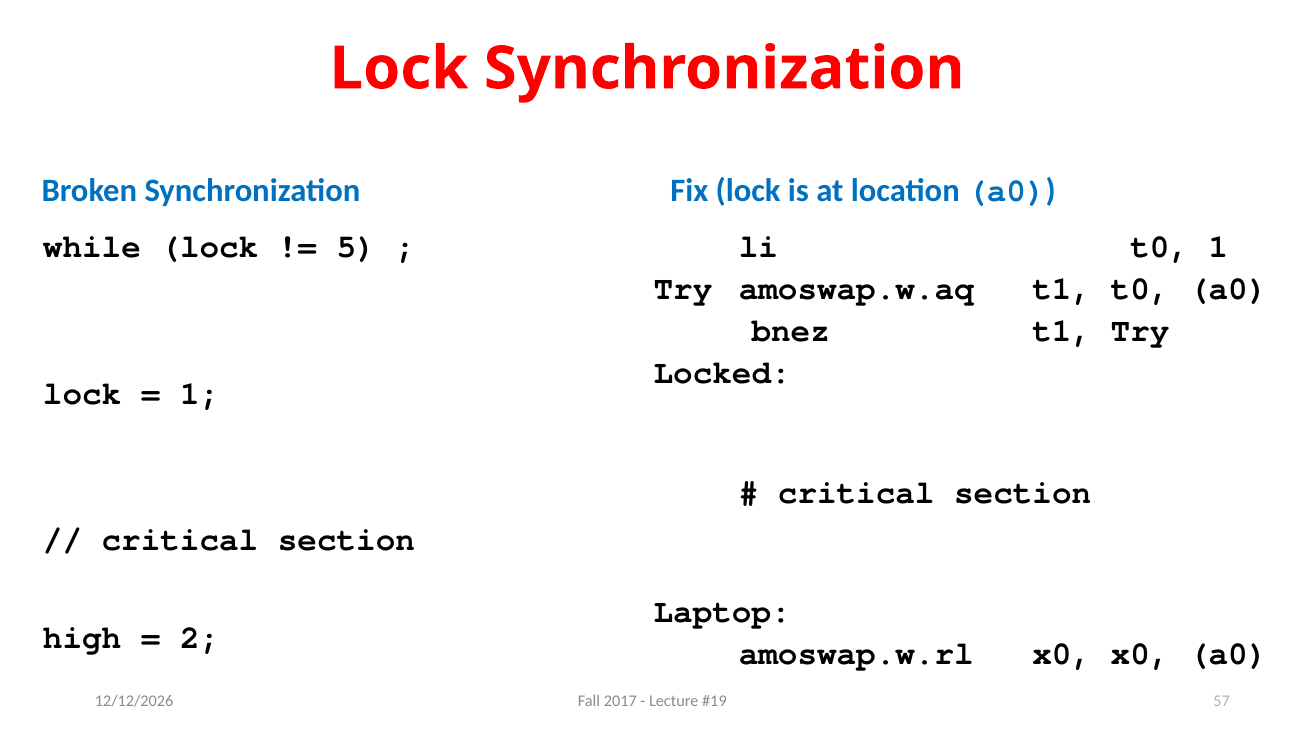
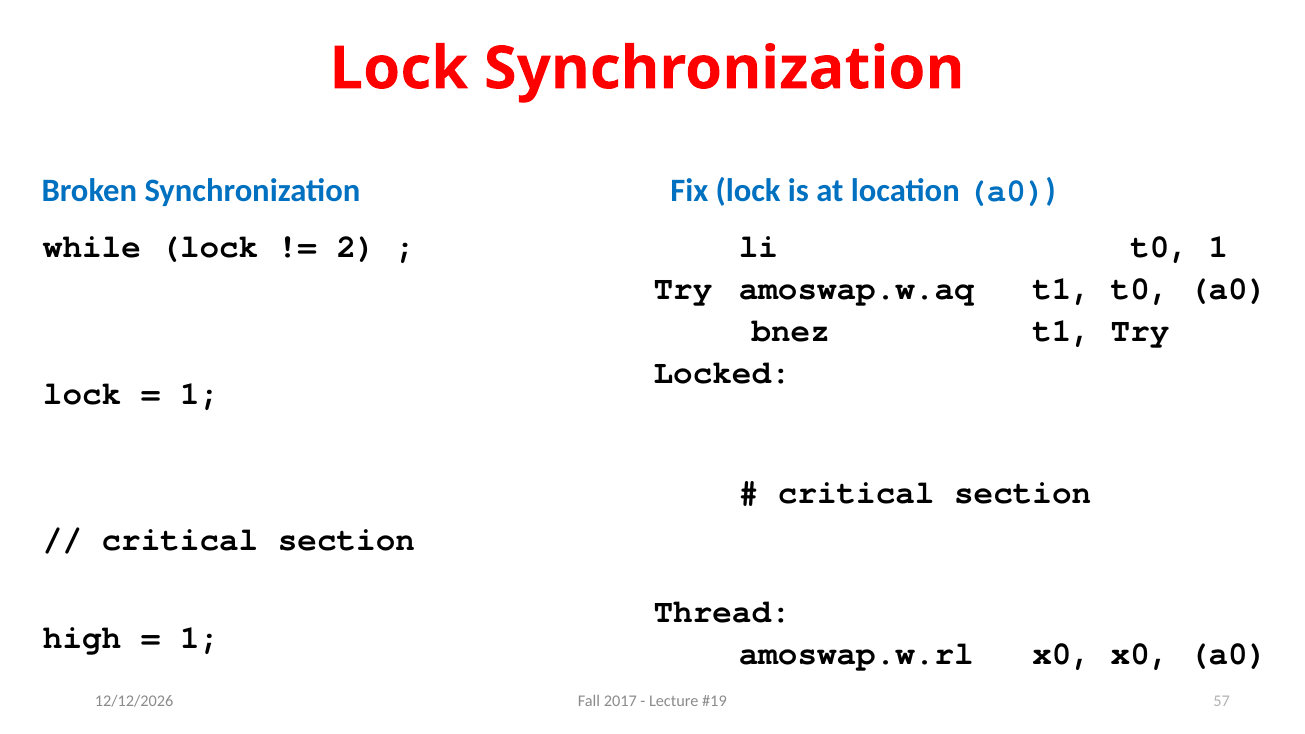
5: 5 -> 2
Laptop: Laptop -> Thread
2 at (200, 638): 2 -> 1
